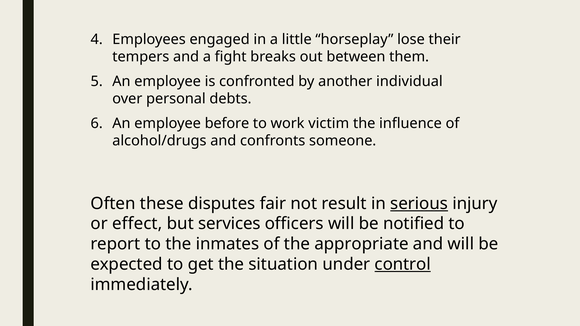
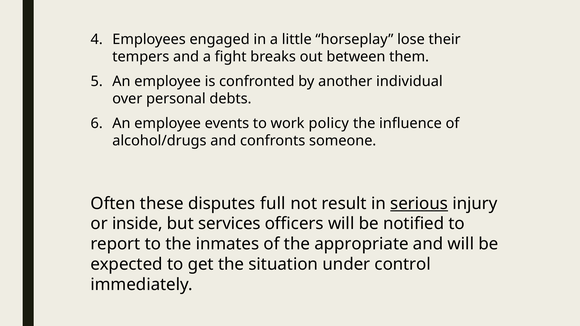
before: before -> events
victim: victim -> policy
fair: fair -> full
effect: effect -> inside
control underline: present -> none
